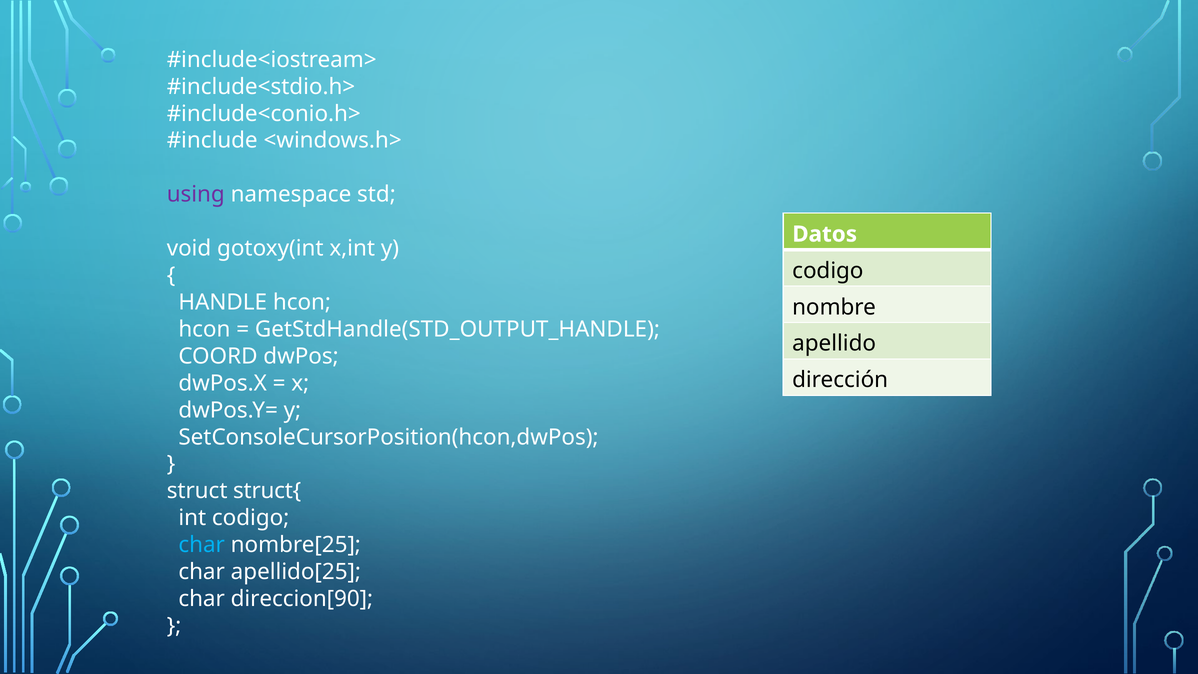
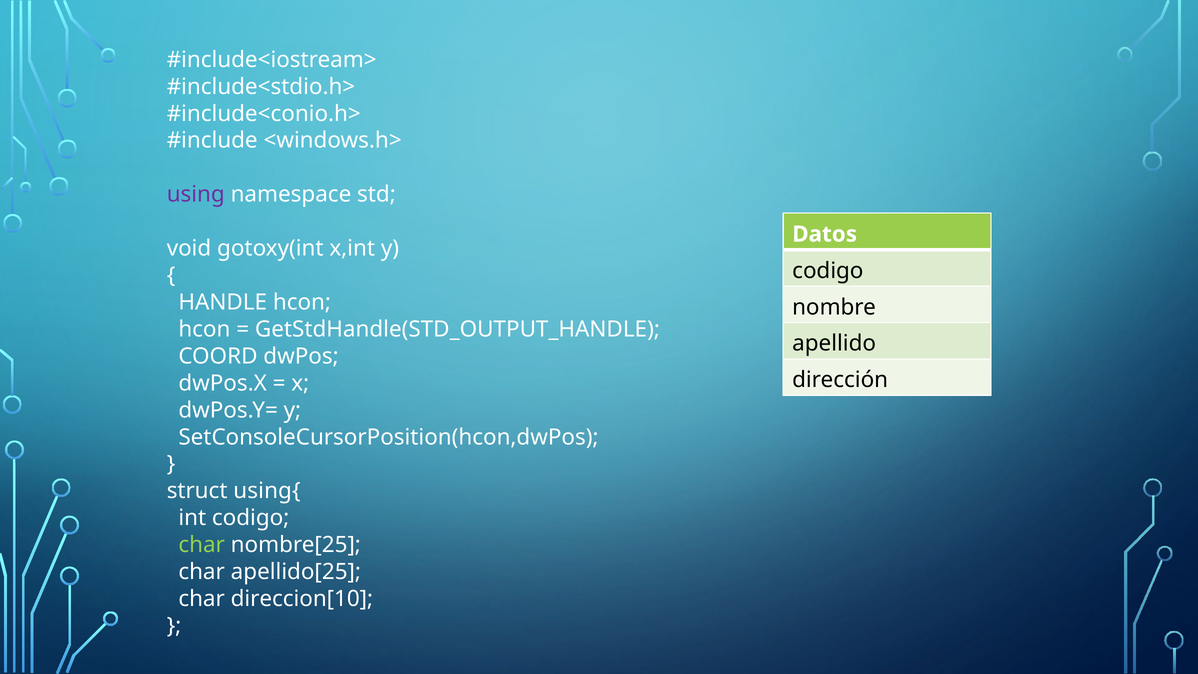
struct{: struct{ -> using{
char at (202, 545) colour: light blue -> light green
direccion[90: direccion[90 -> direccion[10
